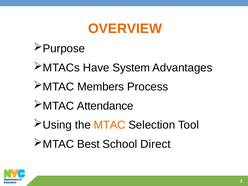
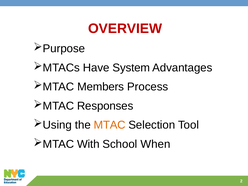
OVERVIEW colour: orange -> red
Attendance: Attendance -> Responses
Best: Best -> With
Direct: Direct -> When
